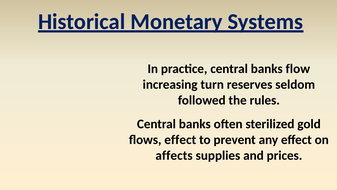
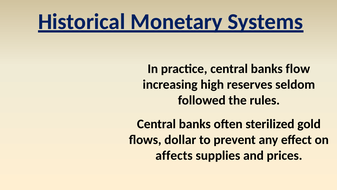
turn: turn -> high
flows effect: effect -> dollar
